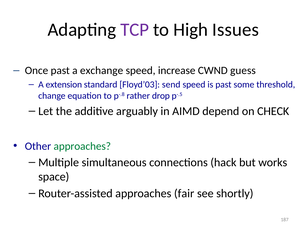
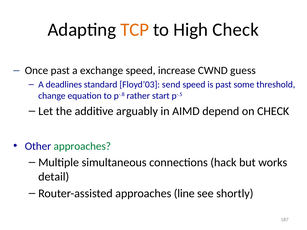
TCP colour: purple -> orange
High Issues: Issues -> Check
extension: extension -> deadlines
drop: drop -> start
space: space -> detail
fair: fair -> line
